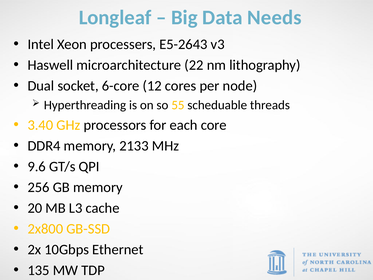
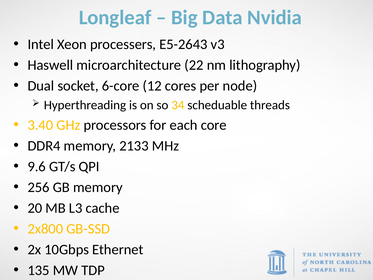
Needs: Needs -> Nvidia
55: 55 -> 34
